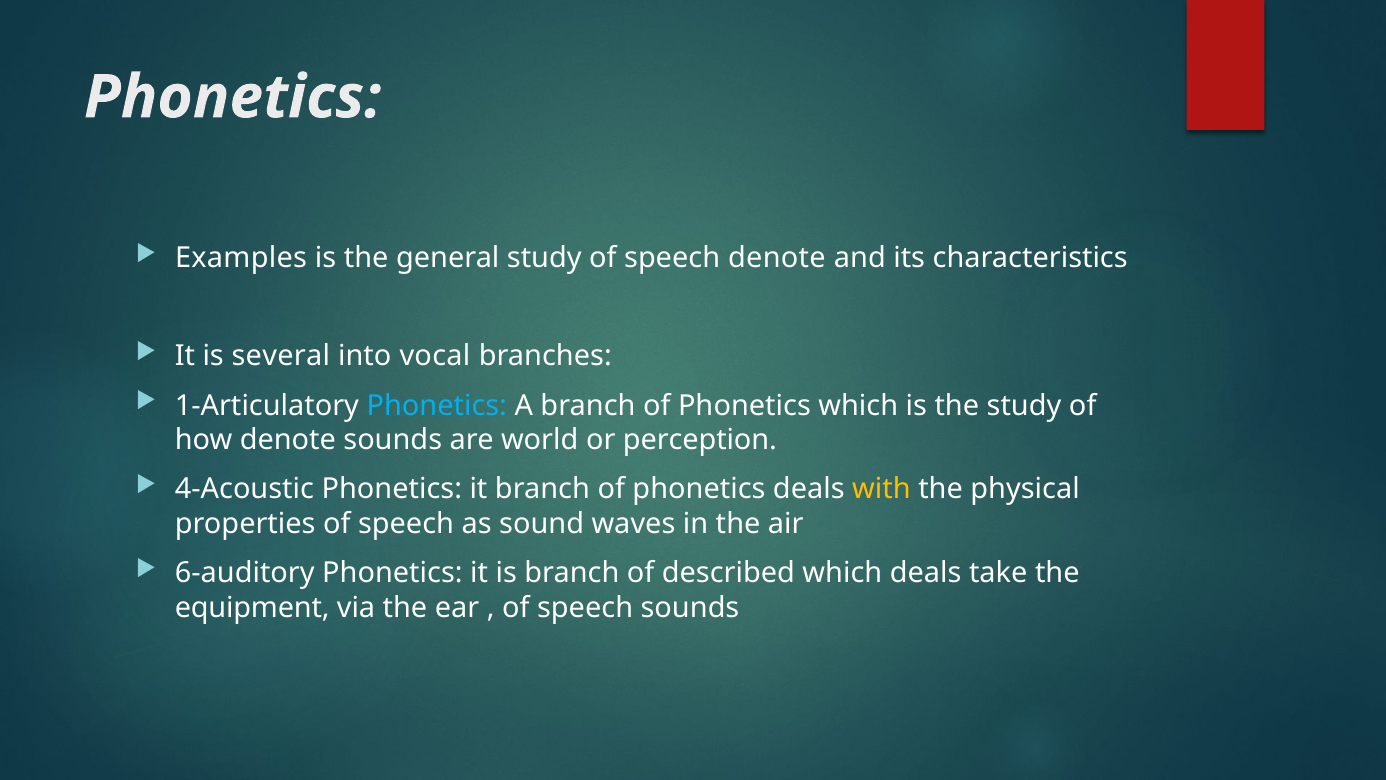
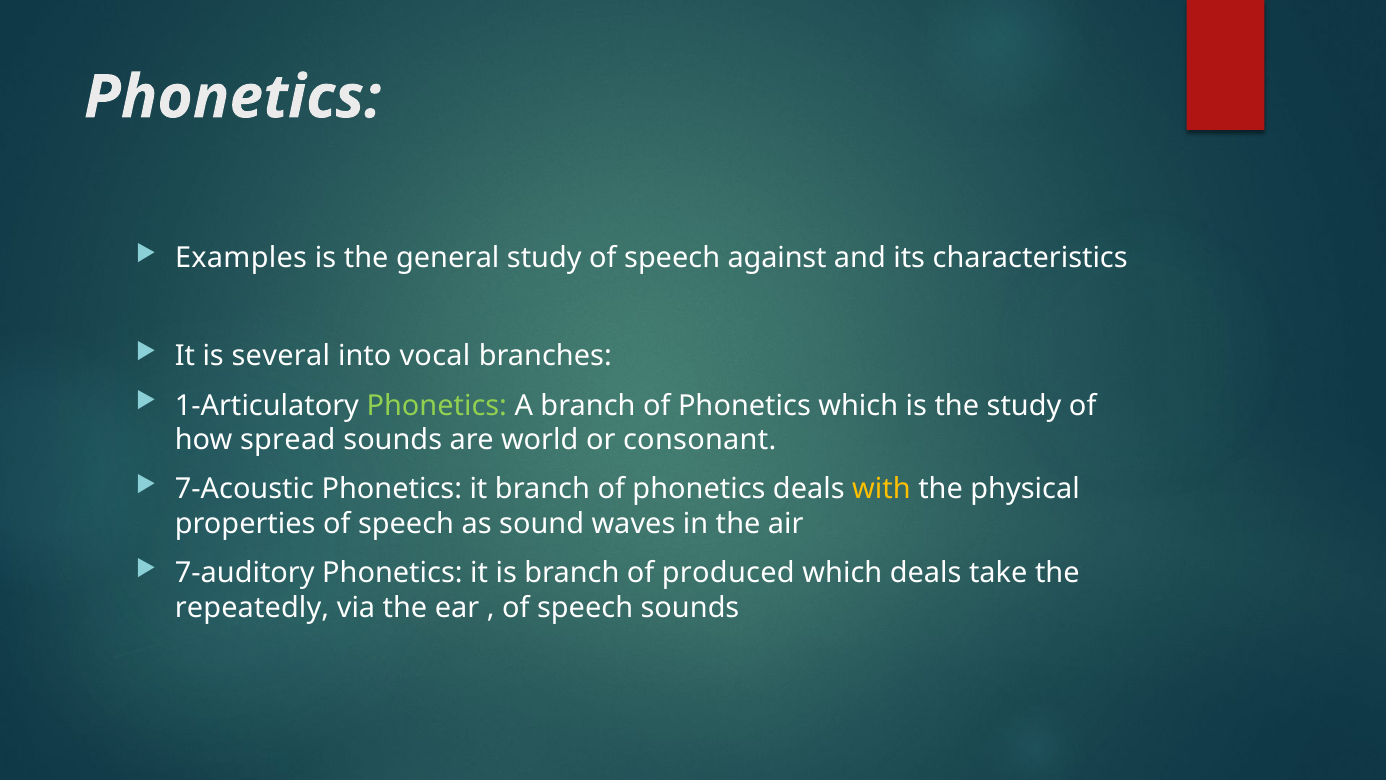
speech denote: denote -> against
Phonetics at (437, 405) colour: light blue -> light green
how denote: denote -> spread
perception: perception -> consonant
4-Acoustic: 4-Acoustic -> 7-Acoustic
6-auditory: 6-auditory -> 7-auditory
described: described -> produced
equipment: equipment -> repeatedly
